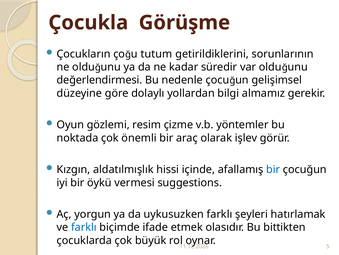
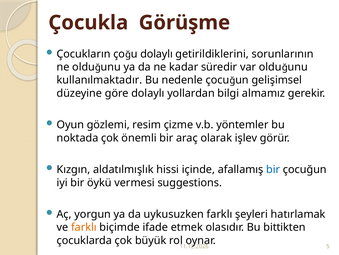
çoğu tutum: tutum -> dolaylı
değerlendirmesi: değerlendirmesi -> kullanılmaktadır
farklı at (84, 227) colour: blue -> orange
